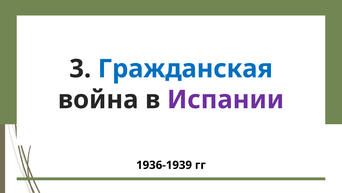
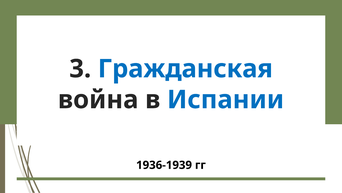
Испании colour: purple -> blue
